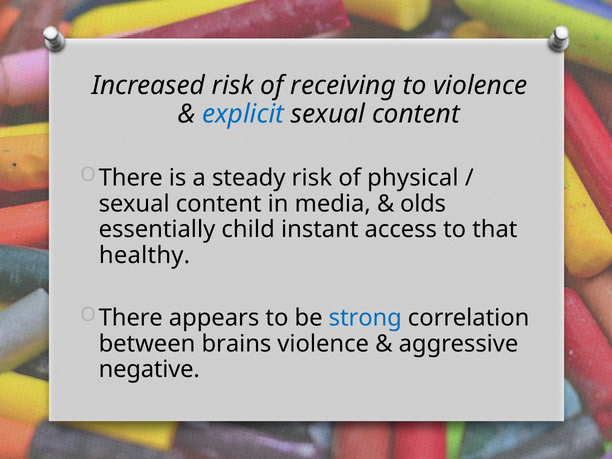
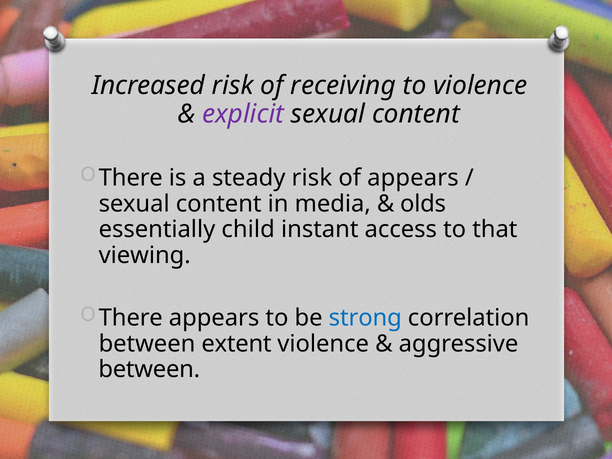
explicit colour: blue -> purple
of physical: physical -> appears
healthy: healthy -> viewing
brains: brains -> extent
negative at (149, 370): negative -> between
